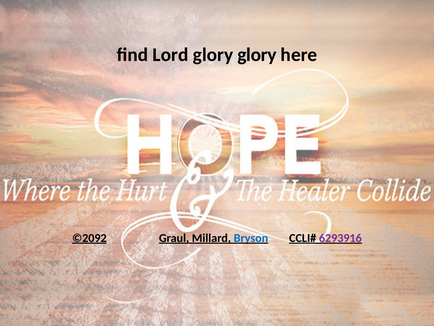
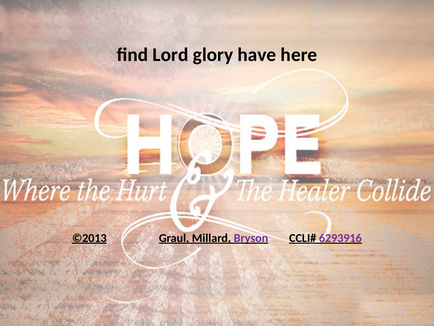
glory glory: glory -> have
©2092: ©2092 -> ©2013
Bryson colour: blue -> purple
